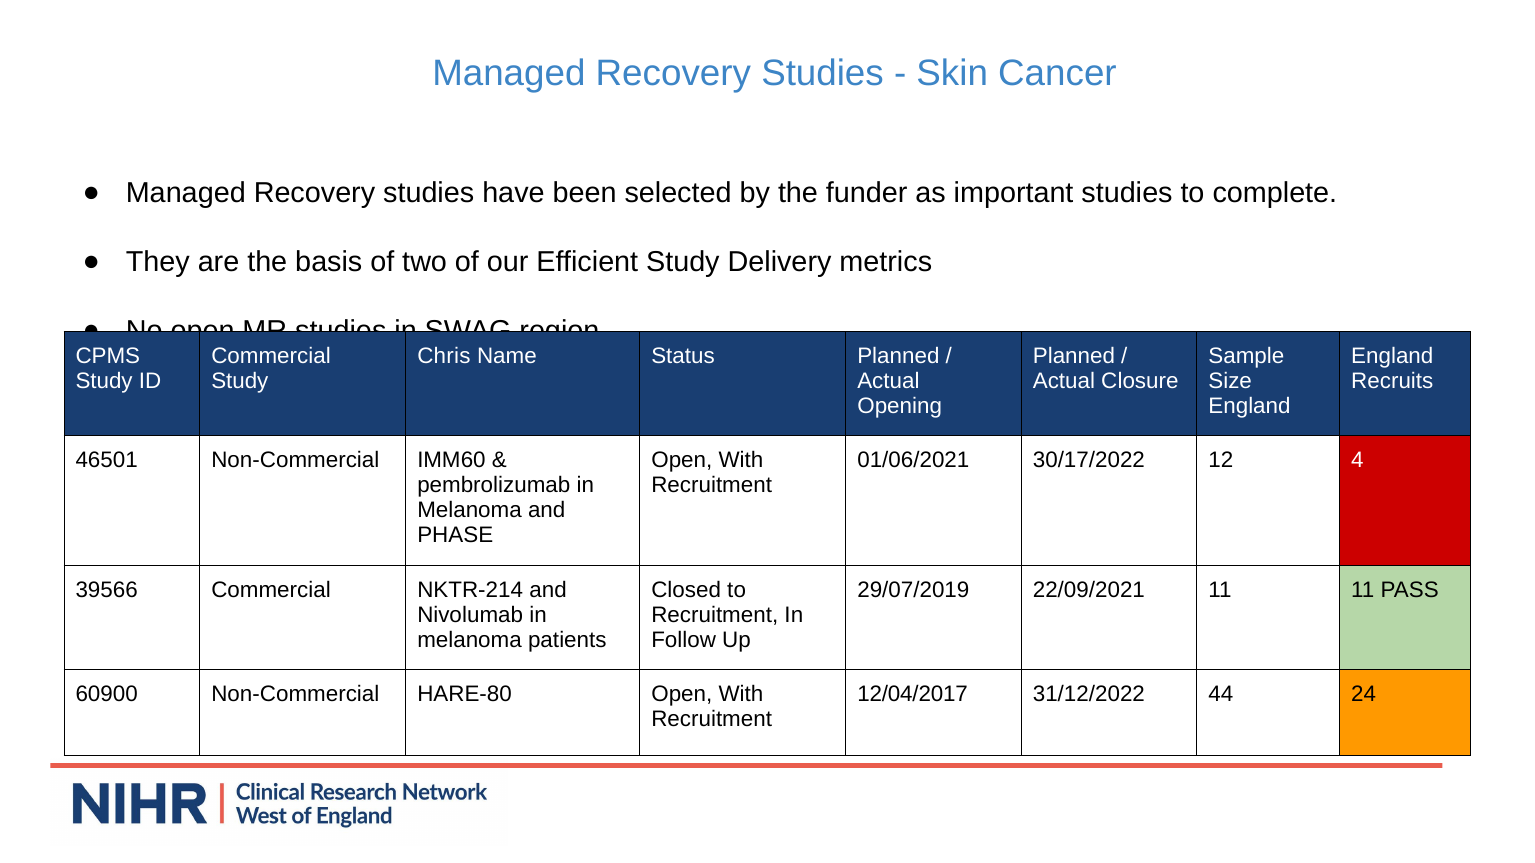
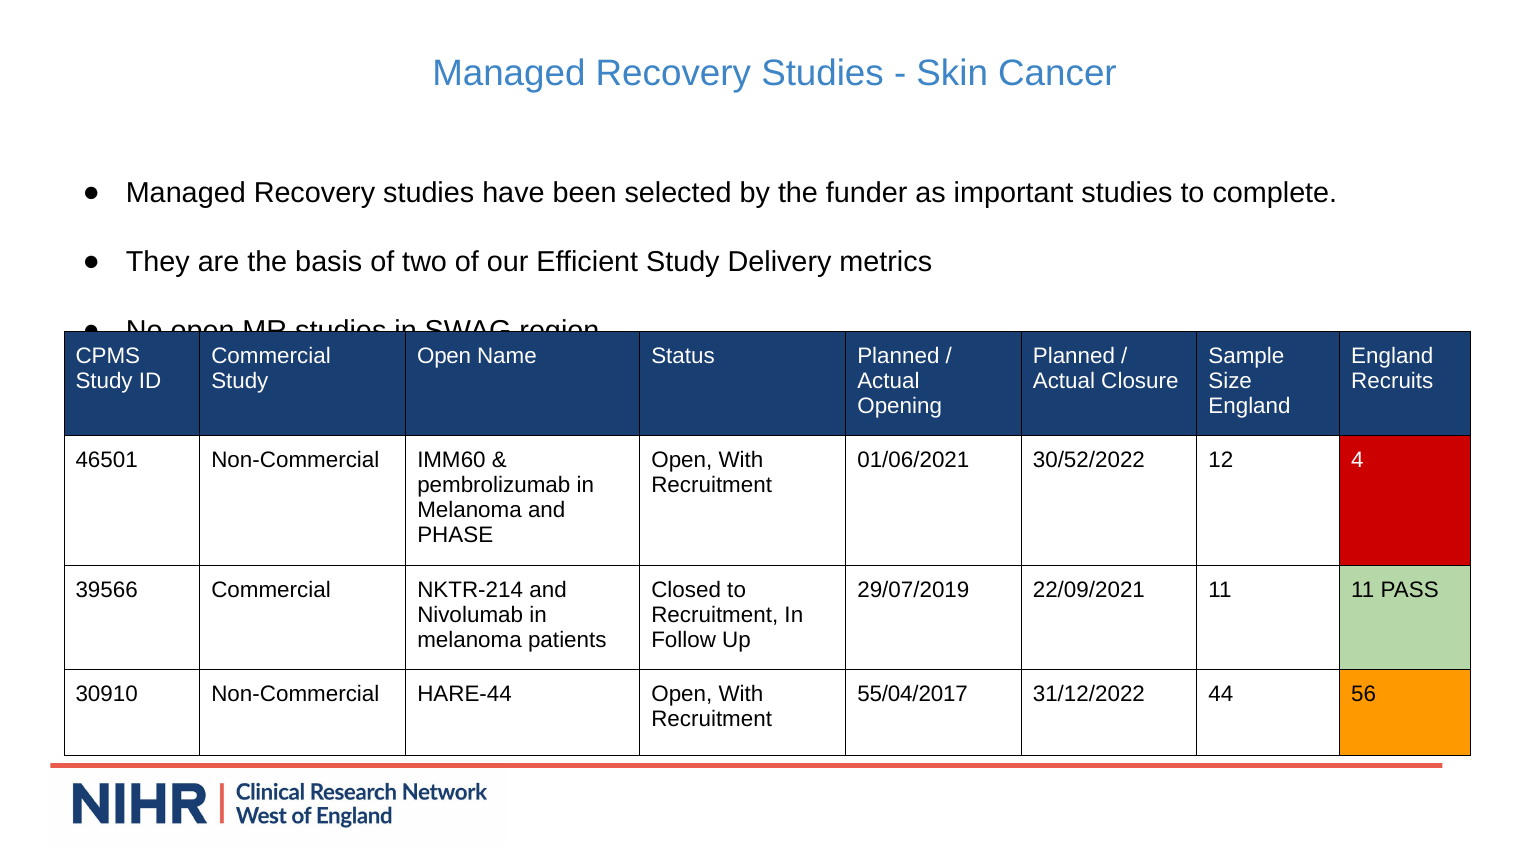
Chris at (444, 356): Chris -> Open
30/17/2022: 30/17/2022 -> 30/52/2022
60900: 60900 -> 30910
HARE-80: HARE-80 -> HARE-44
12/04/2017: 12/04/2017 -> 55/04/2017
24: 24 -> 56
